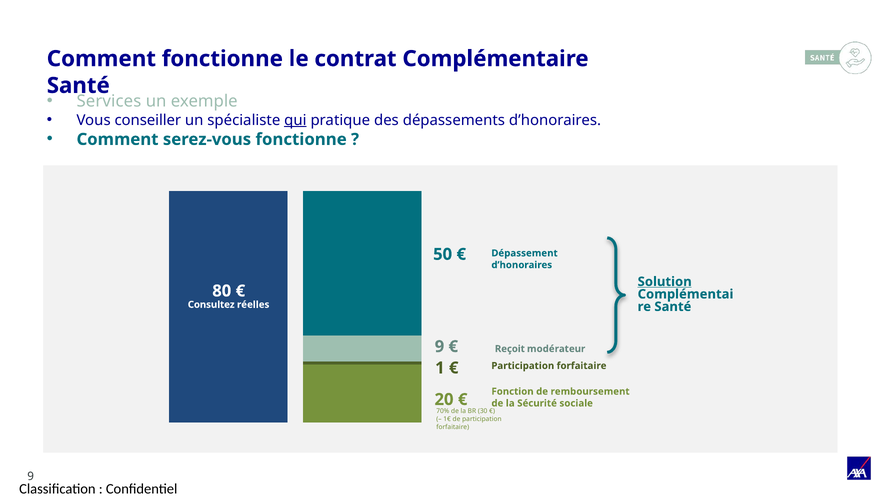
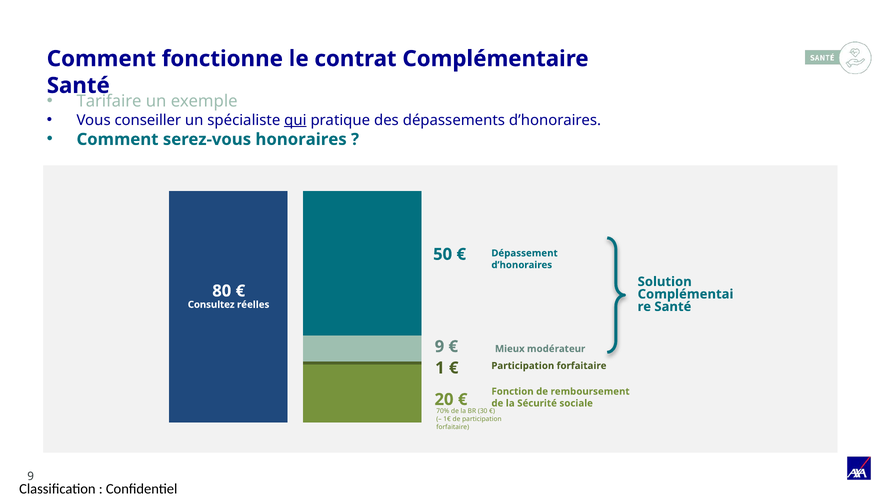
Services: Services -> Tarifaire
serez-vous fonctionne: fonctionne -> honoraires
Solution underline: present -> none
Reçoit: Reçoit -> Mieux
